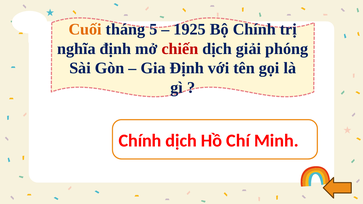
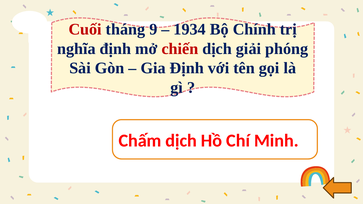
Cuối colour: orange -> red
5: 5 -> 9
1925: 1925 -> 1934
Chính at (140, 141): Chính -> Chấm
